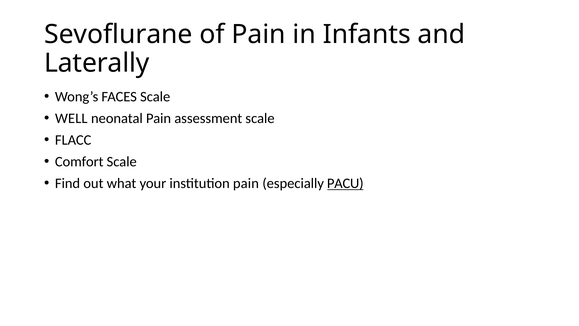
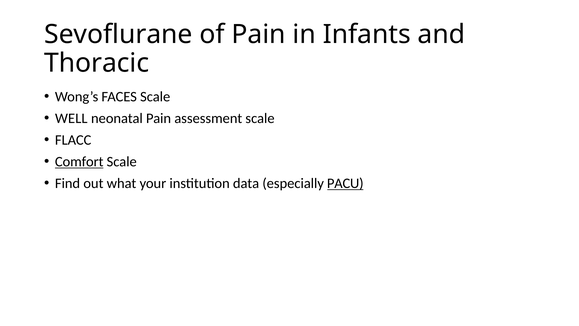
Laterally: Laterally -> Thoracic
Comfort underline: none -> present
institution pain: pain -> data
